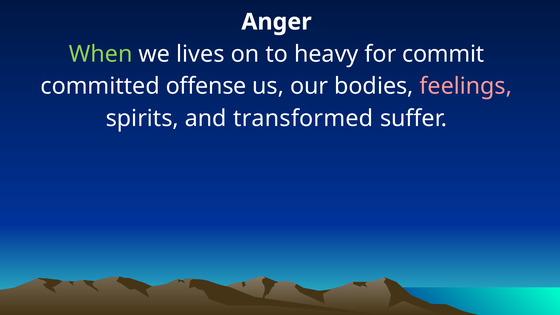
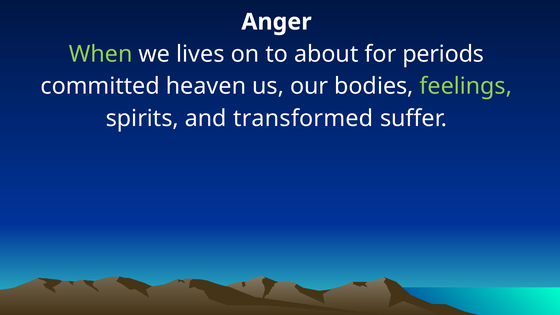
heavy: heavy -> about
commit: commit -> periods
offense: offense -> heaven
feelings colour: pink -> light green
